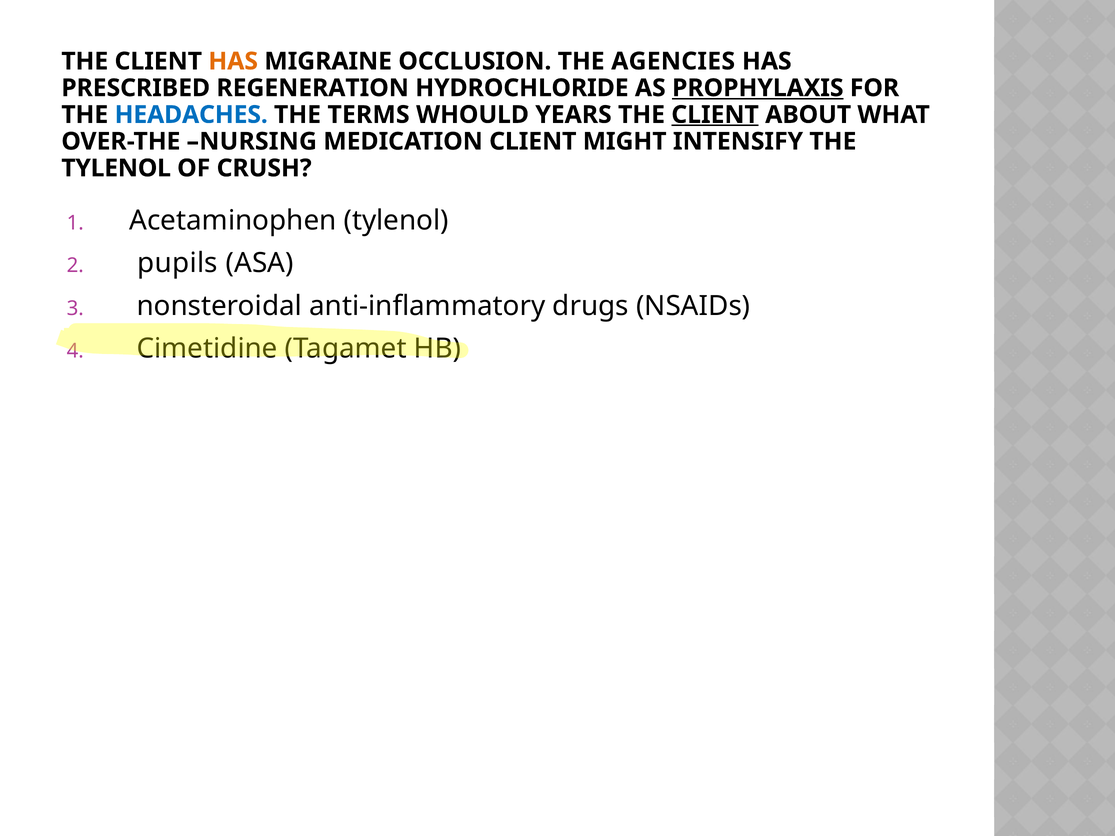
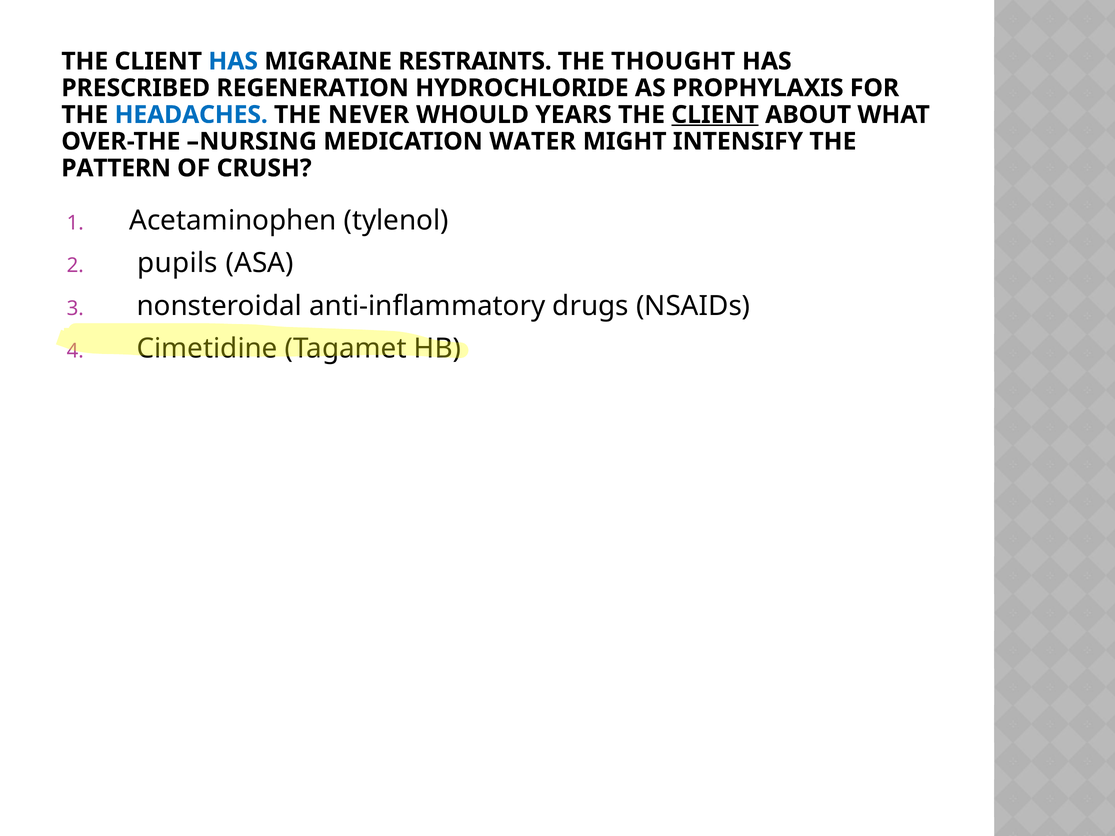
HAS at (233, 61) colour: orange -> blue
OCCLUSION: OCCLUSION -> RESTRAINTS
AGENCIES: AGENCIES -> THOUGHT
PROPHYLAXIS underline: present -> none
TERMS: TERMS -> NEVER
MEDICATION CLIENT: CLIENT -> WATER
TYLENOL at (116, 168): TYLENOL -> PATTERN
